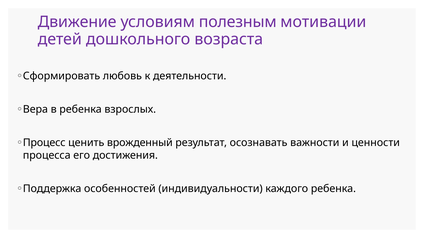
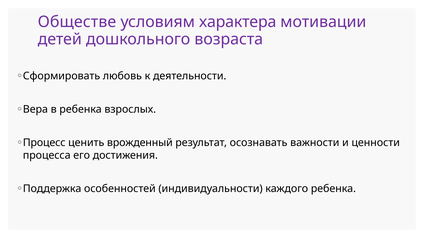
Движение: Движение -> Обществе
полезным: полезным -> характера
